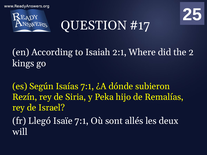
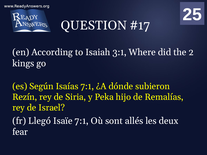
2:1: 2:1 -> 3:1
will: will -> fear
